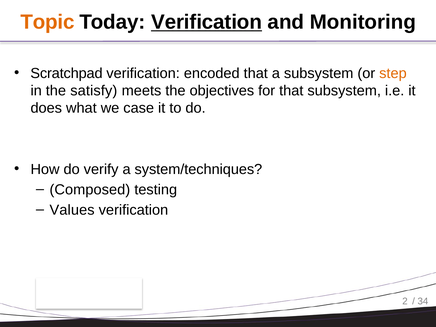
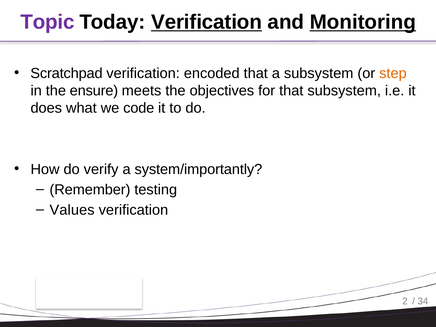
Topic colour: orange -> purple
Monitoring underline: none -> present
satisfy: satisfy -> ensure
case: case -> code
system/techniques: system/techniques -> system/importantly
Composed: Composed -> Remember
